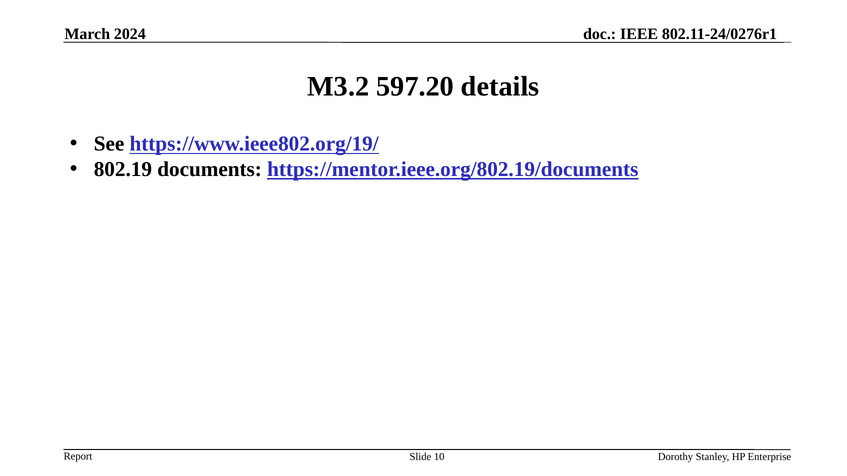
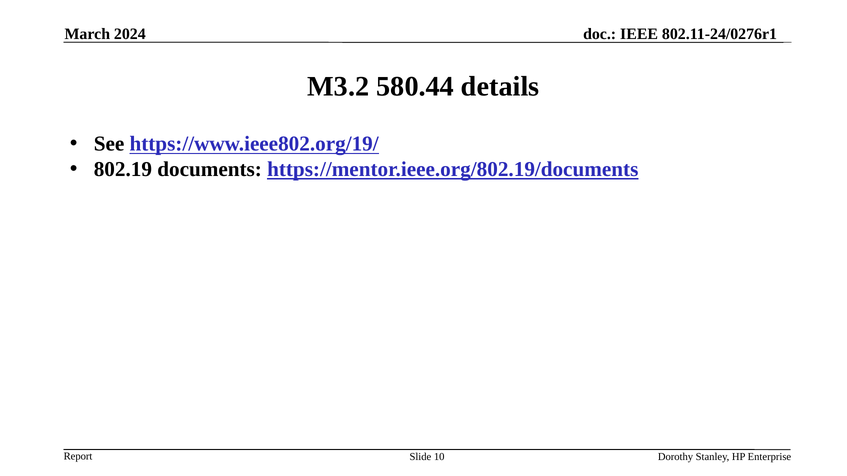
597.20: 597.20 -> 580.44
